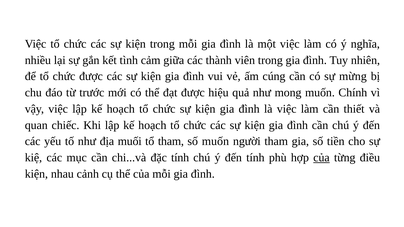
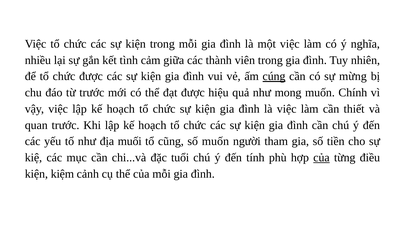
cúng underline: none -> present
quan chiếc: chiếc -> trước
tổ tham: tham -> cũng
đặc tính: tính -> tuổi
nhau: nhau -> kiệm
